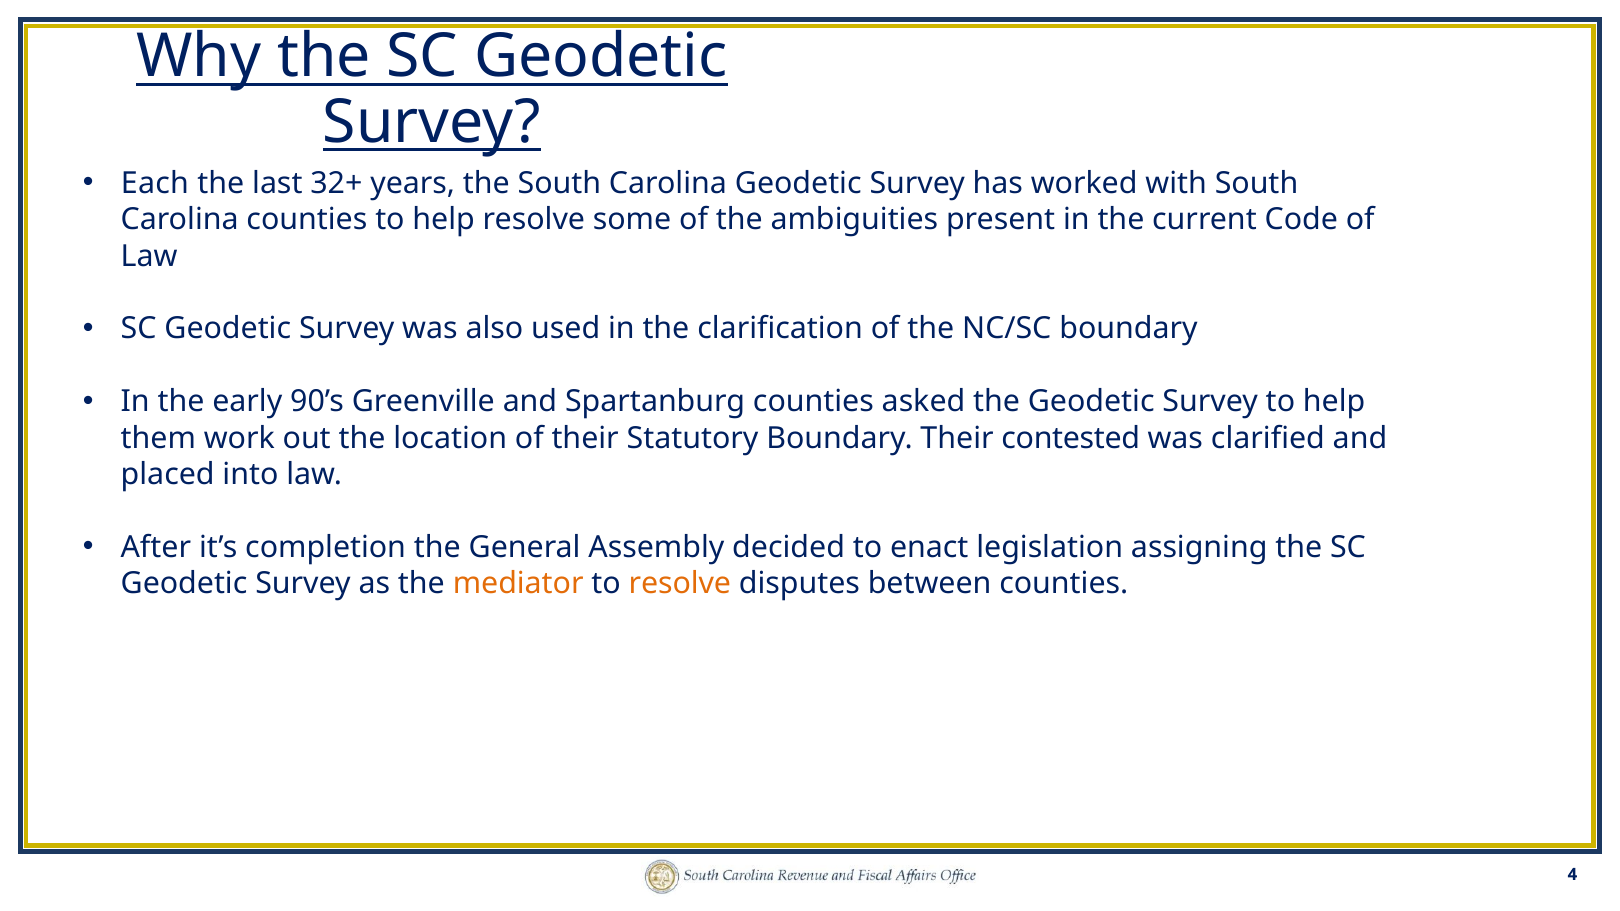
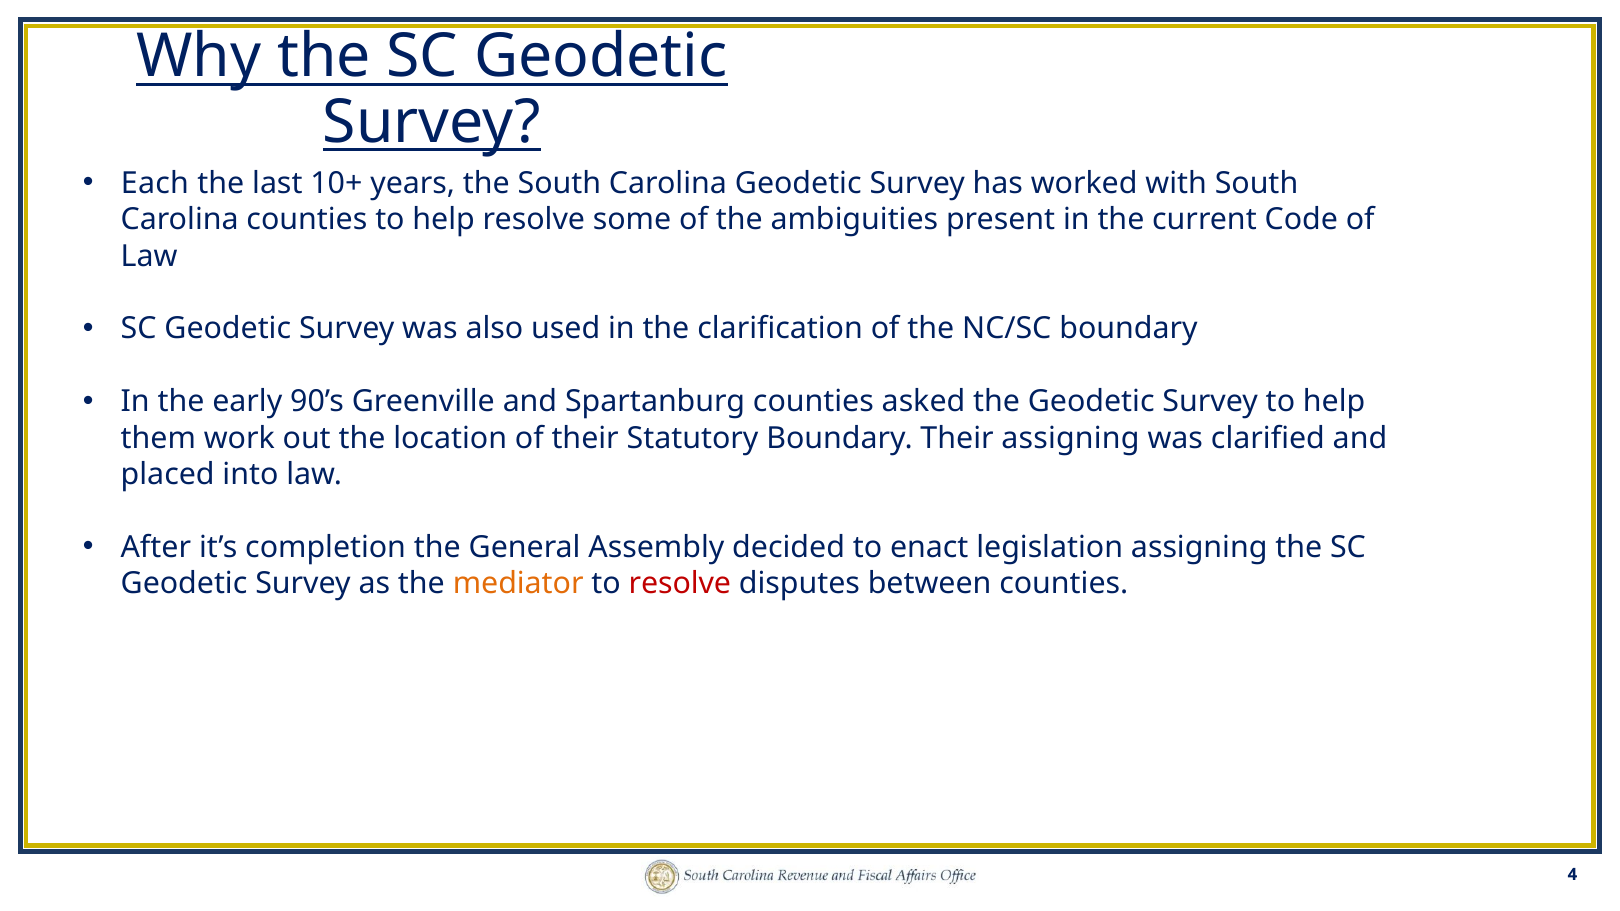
32+: 32+ -> 10+
Their contested: contested -> assigning
resolve at (680, 584) colour: orange -> red
